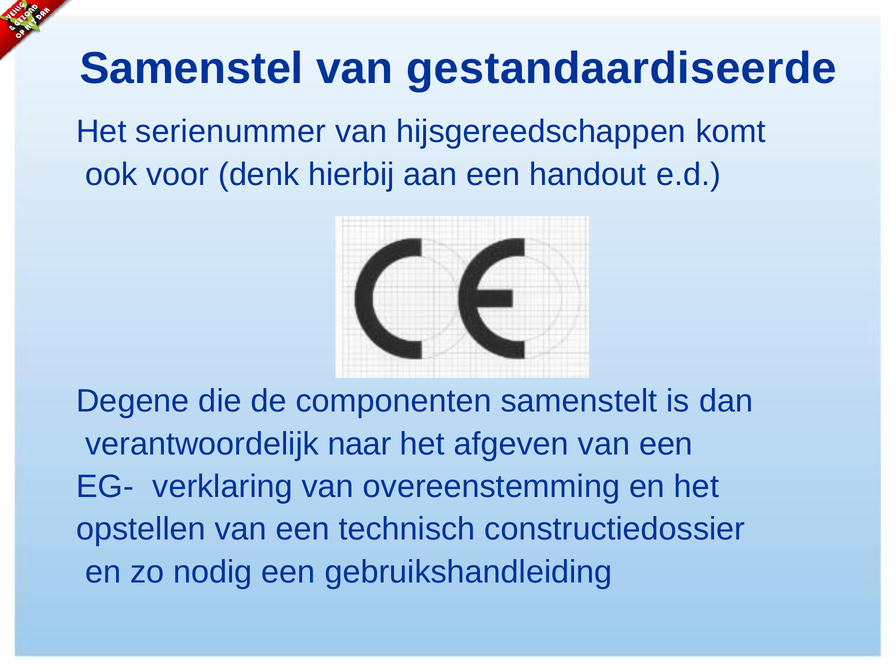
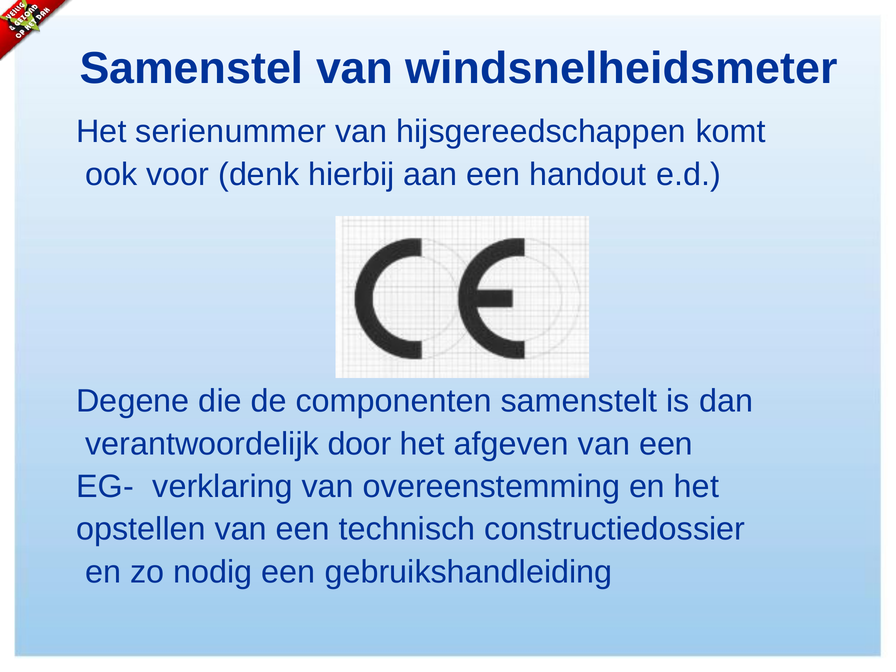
gestandaardiseerde: gestandaardiseerde -> windsnelheidsmeter
naar: naar -> door
